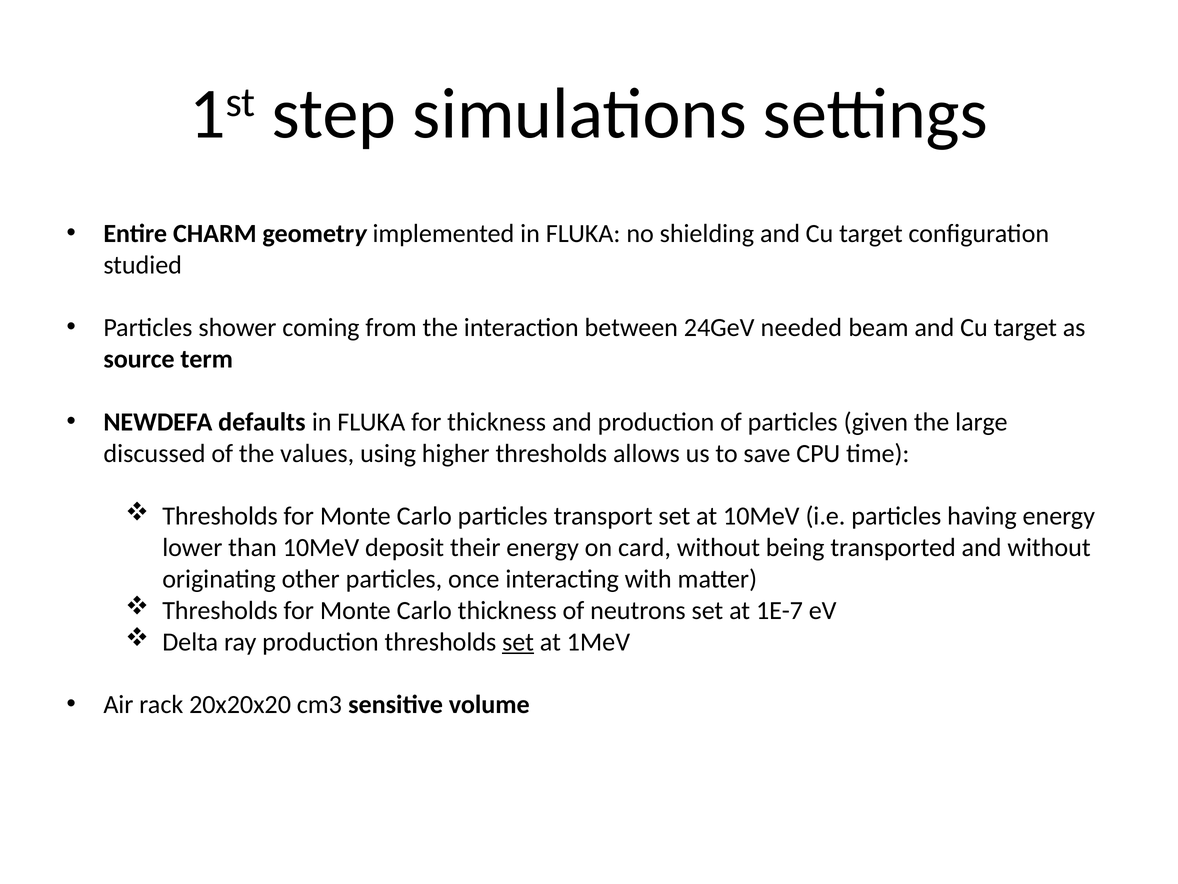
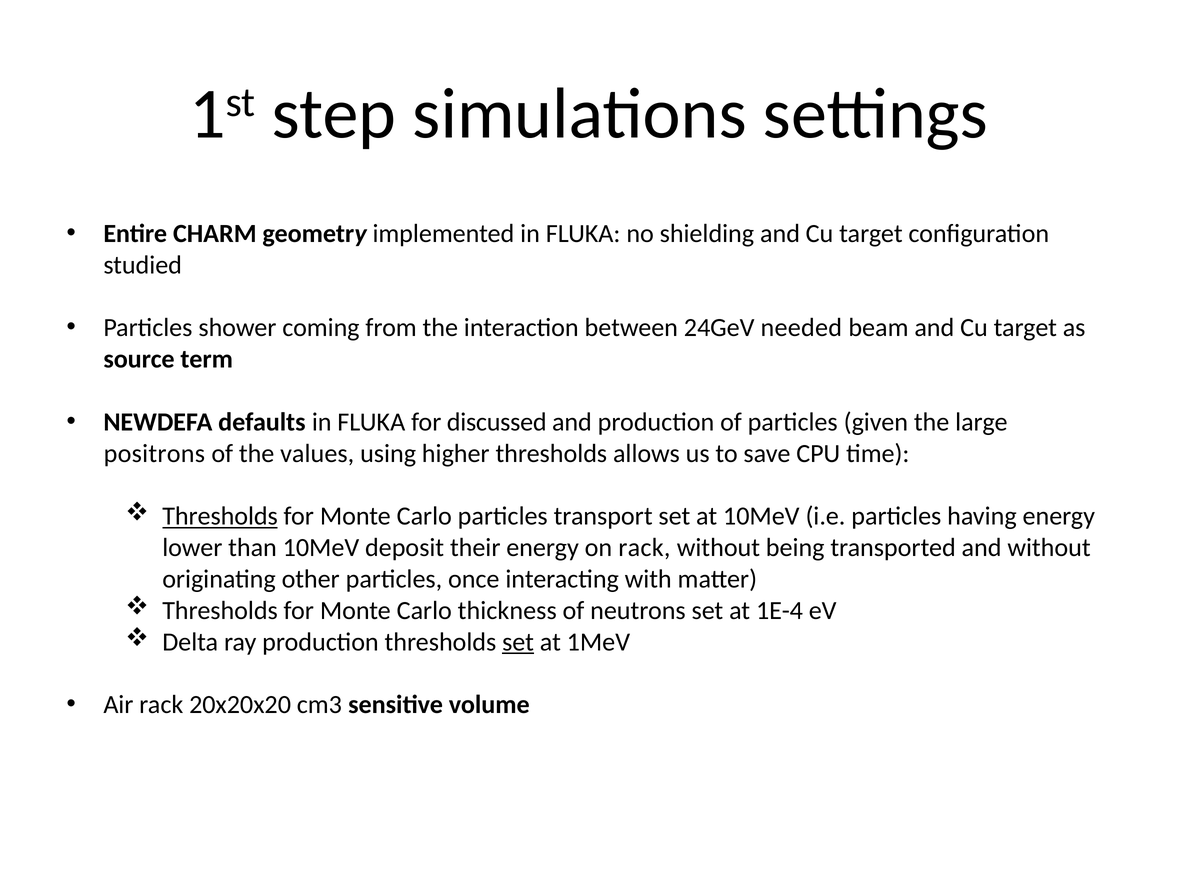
for thickness: thickness -> discussed
discussed: discussed -> positrons
Thresholds at (220, 516) underline: none -> present
on card: card -> rack
1E-7: 1E-7 -> 1E-4
